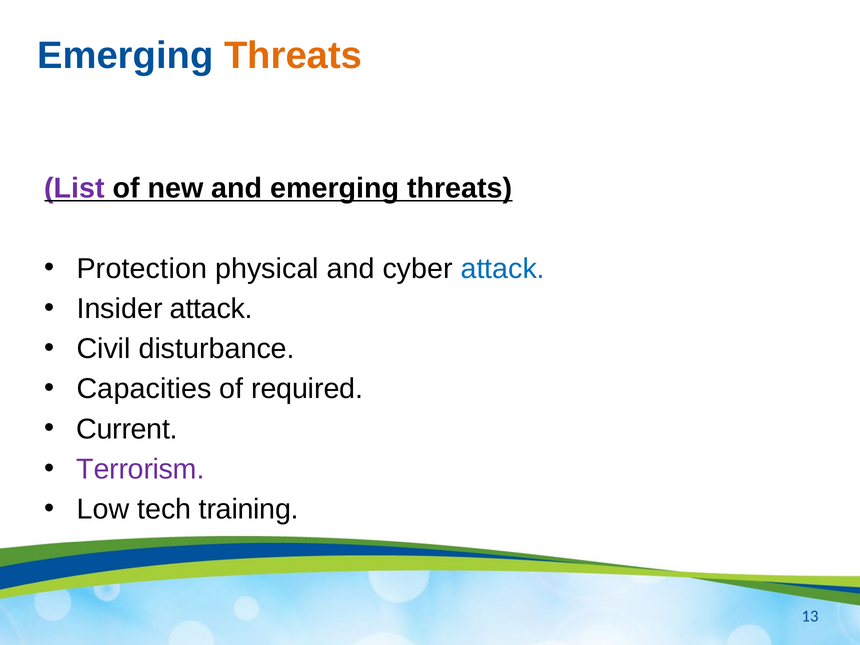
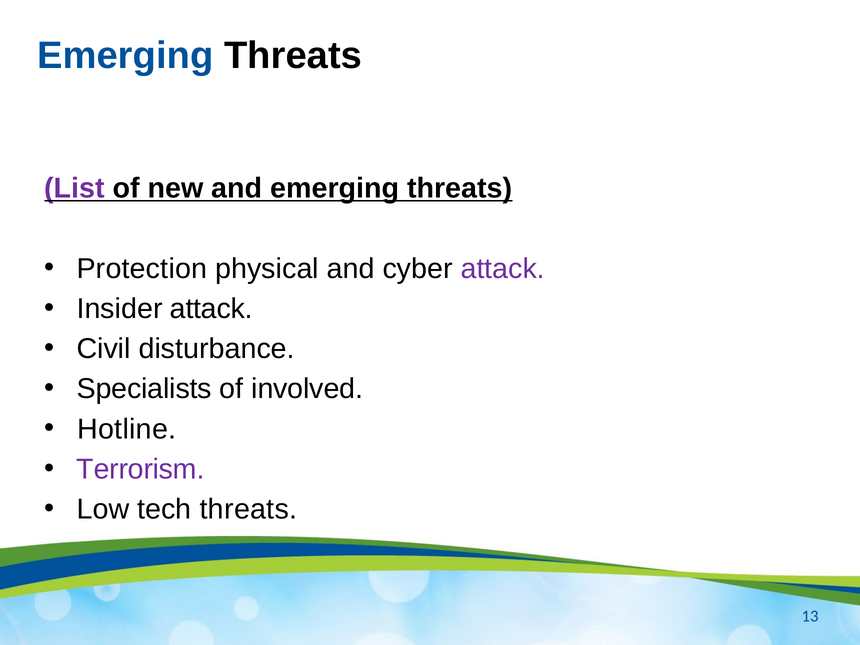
Threats at (293, 56) colour: orange -> black
attack at (503, 269) colour: blue -> purple
Capacities: Capacities -> Specialists
required: required -> involved
Current: Current -> Hotline
tech training: training -> threats
